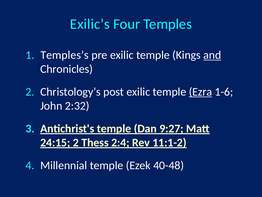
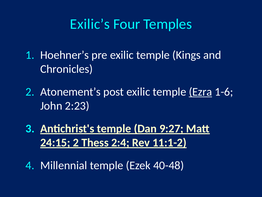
Temples’s: Temples’s -> Hoehner’s
and underline: present -> none
Christology’s: Christology’s -> Atonement’s
2:32: 2:32 -> 2:23
